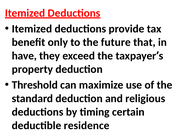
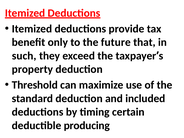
have: have -> such
religious: religious -> included
residence: residence -> producing
